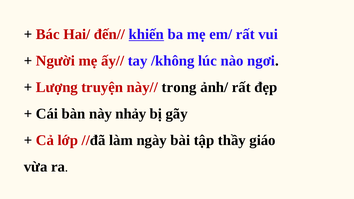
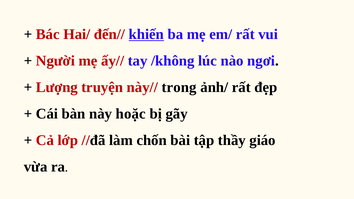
nhảy: nhảy -> hoặc
ngày: ngày -> chốn
